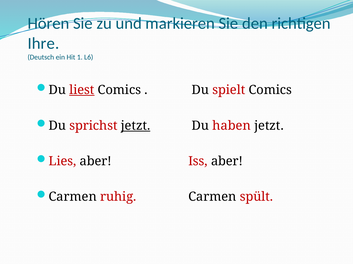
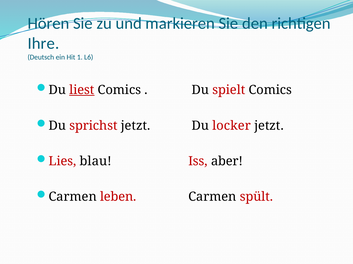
jetzt at (136, 126) underline: present -> none
haben: haben -> locker
Lies aber: aber -> blau
ruhig: ruhig -> leben
